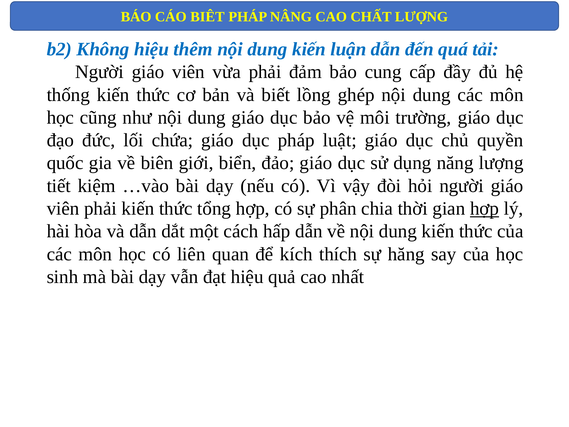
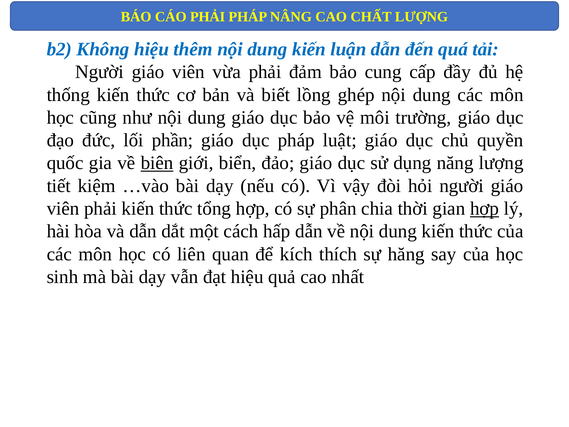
CÁO BIÊT: BIÊT -> PHẢI
chứa: chứa -> phần
biên underline: none -> present
